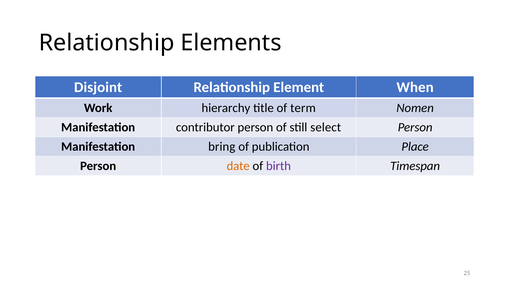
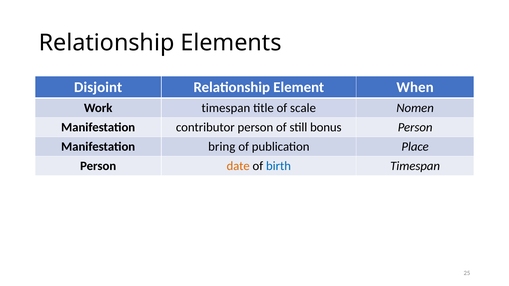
Work hierarchy: hierarchy -> timespan
term: term -> scale
select: select -> bonus
birth colour: purple -> blue
